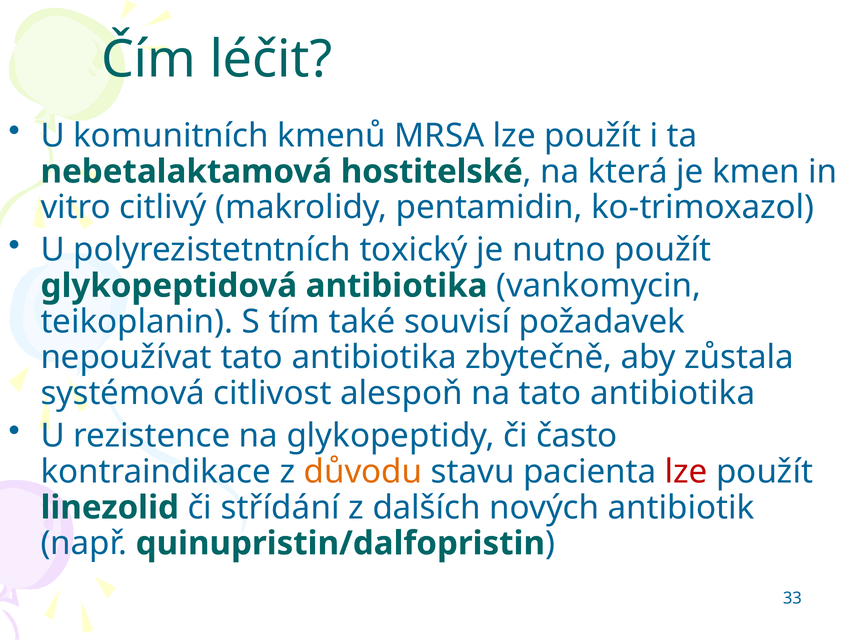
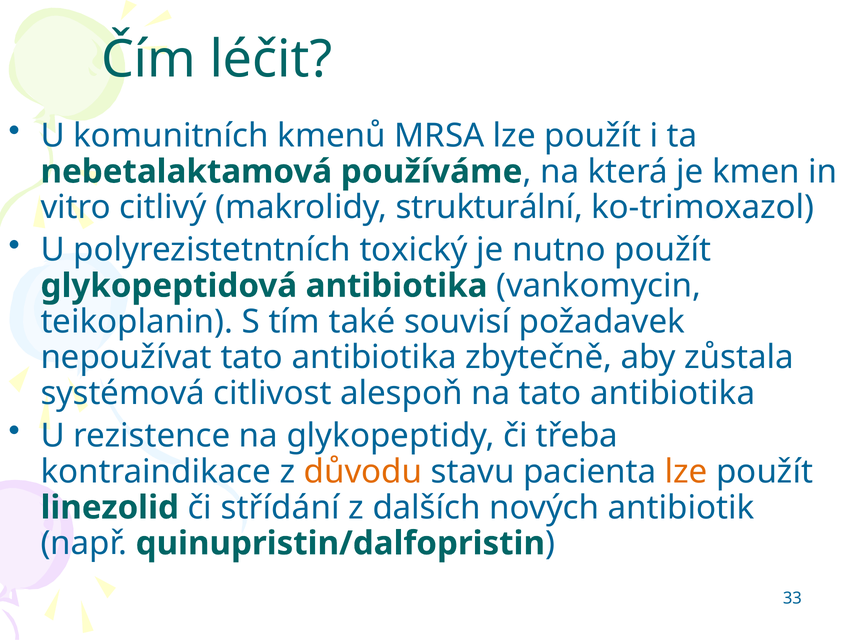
hostitelské: hostitelské -> používáme
pentamidin: pentamidin -> strukturální
často: často -> třeba
lze at (686, 472) colour: red -> orange
